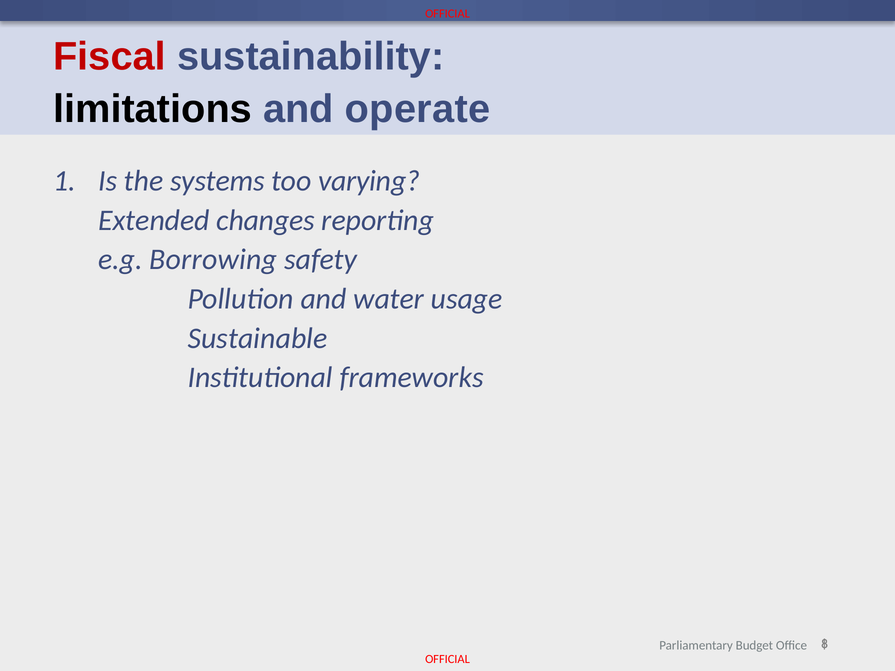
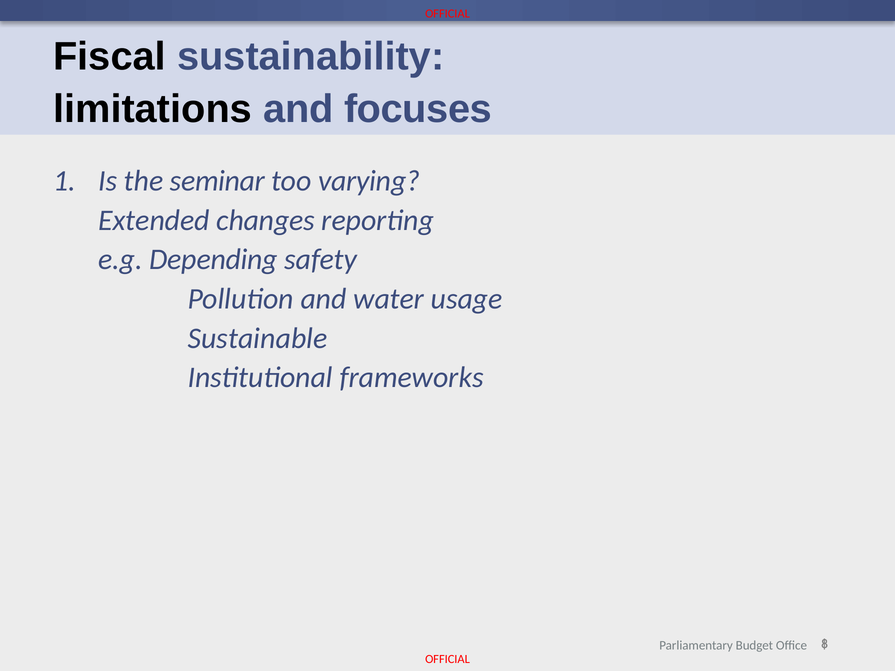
Fiscal colour: red -> black
operate: operate -> focuses
systems: systems -> seminar
Borrowing: Borrowing -> Depending
